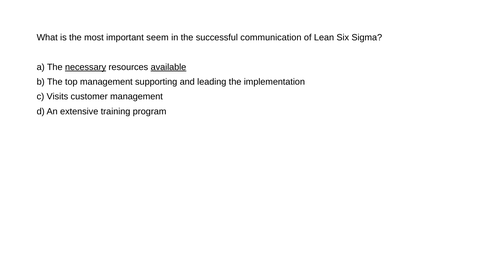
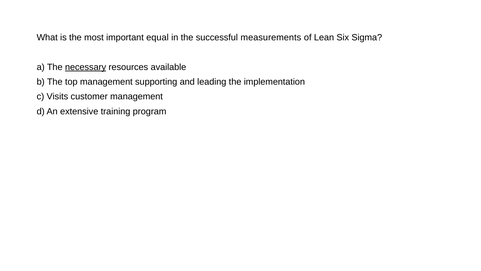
seem: seem -> equal
communication: communication -> measurements
available underline: present -> none
